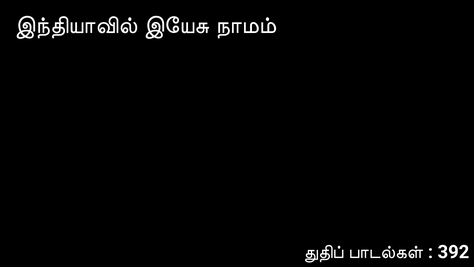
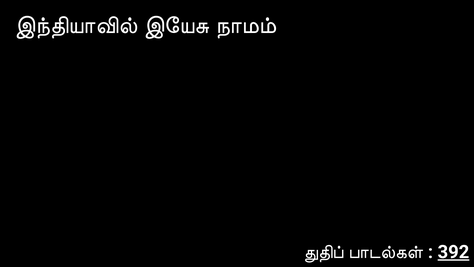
392 underline: none -> present
